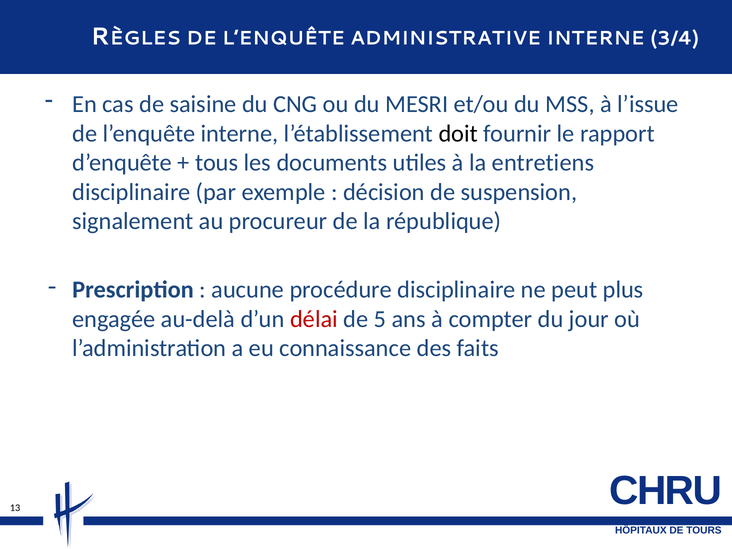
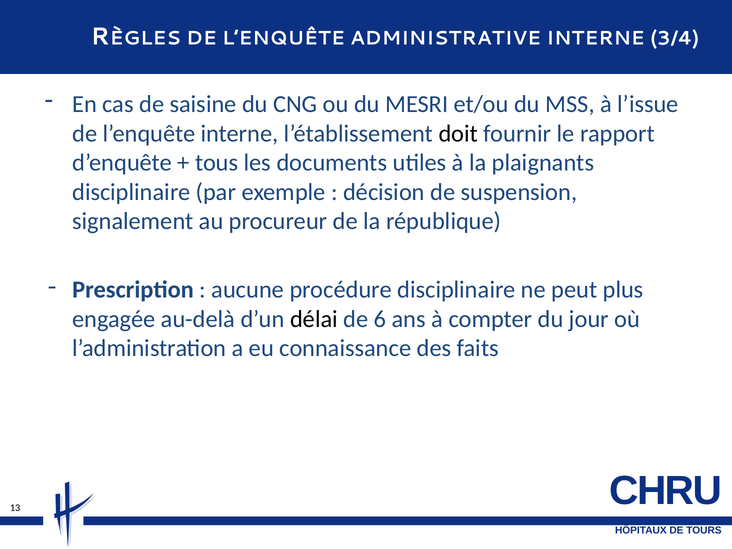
entretiens: entretiens -> plaignants
délai colour: red -> black
5: 5 -> 6
